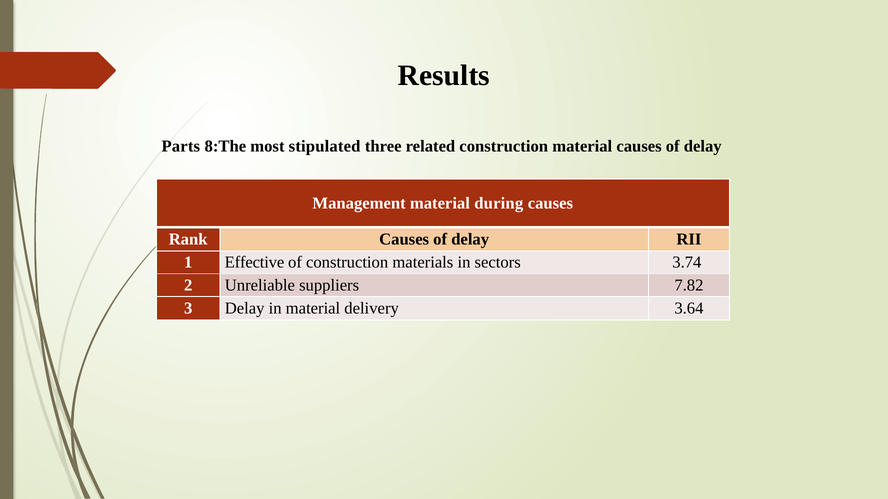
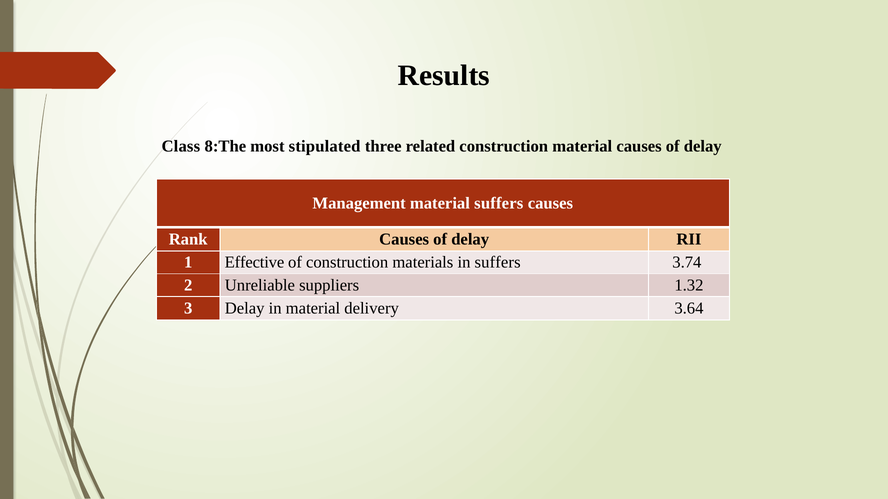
Parts: Parts -> Class
material during: during -> suffers
in sectors: sectors -> suffers
7.82: 7.82 -> 1.32
